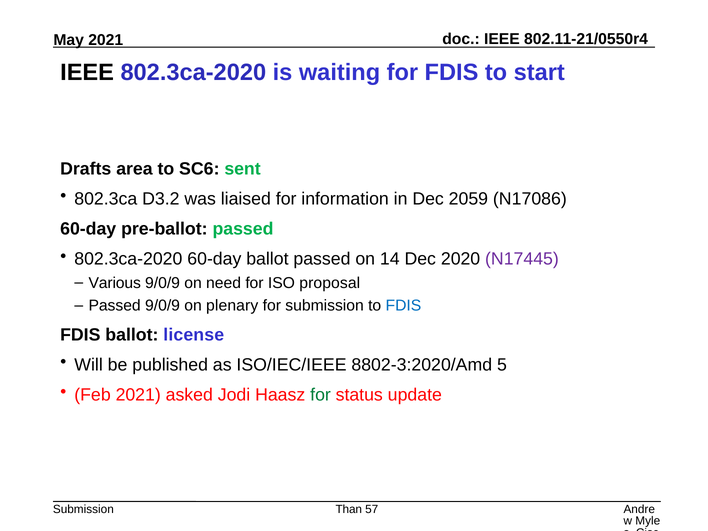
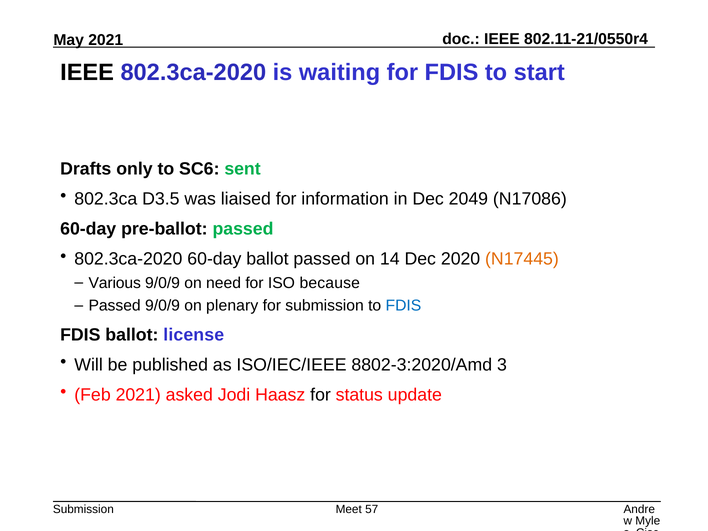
area: area -> only
D3.2: D3.2 -> D3.5
2059: 2059 -> 2049
N17445 colour: purple -> orange
proposal: proposal -> because
5: 5 -> 3
for at (321, 395) colour: green -> black
Than: Than -> Meet
